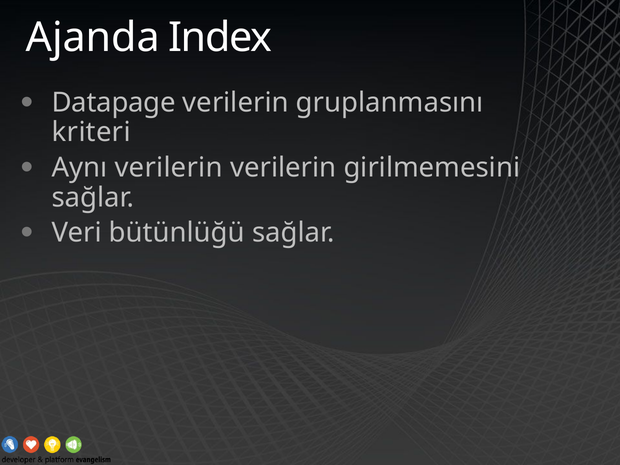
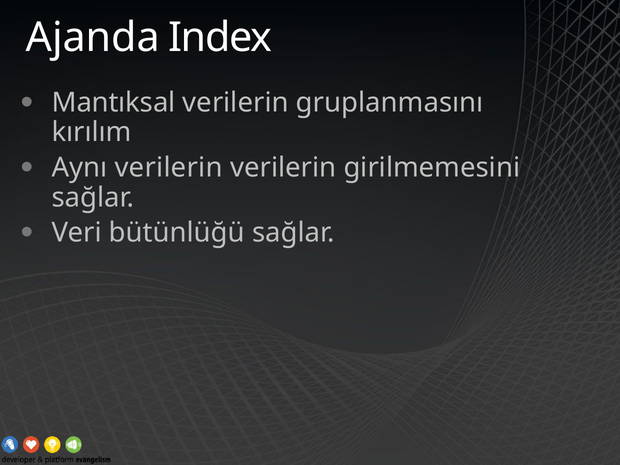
Datapage: Datapage -> Mantıksal
kriteri: kriteri -> kırılım
